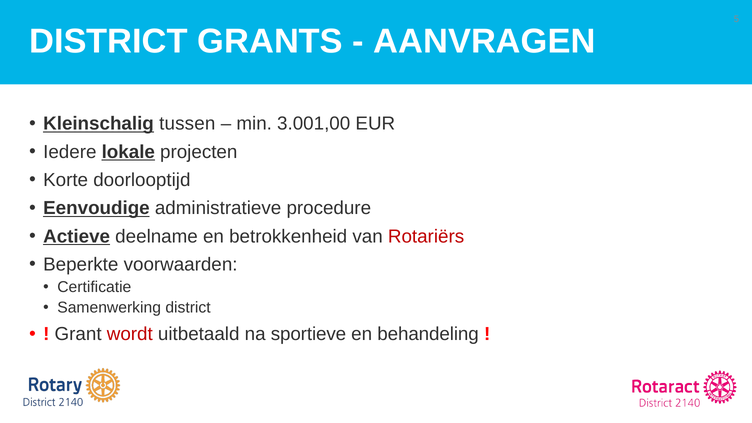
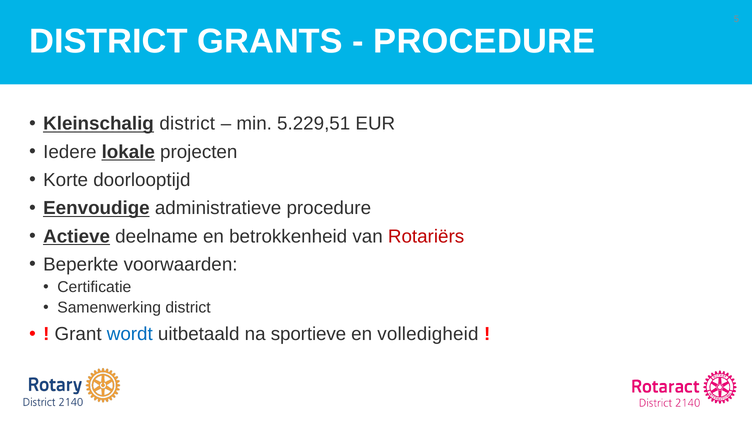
AANVRAGEN at (484, 42): AANVRAGEN -> PROCEDURE
Kleinschalig tussen: tussen -> district
3.001,00: 3.001,00 -> 5.229,51
wordt colour: red -> blue
behandeling: behandeling -> volledigheid
